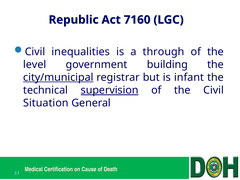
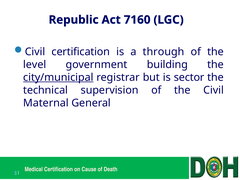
Civil inequalities: inequalities -> certification
infant: infant -> sector
supervision underline: present -> none
Situation: Situation -> Maternal
